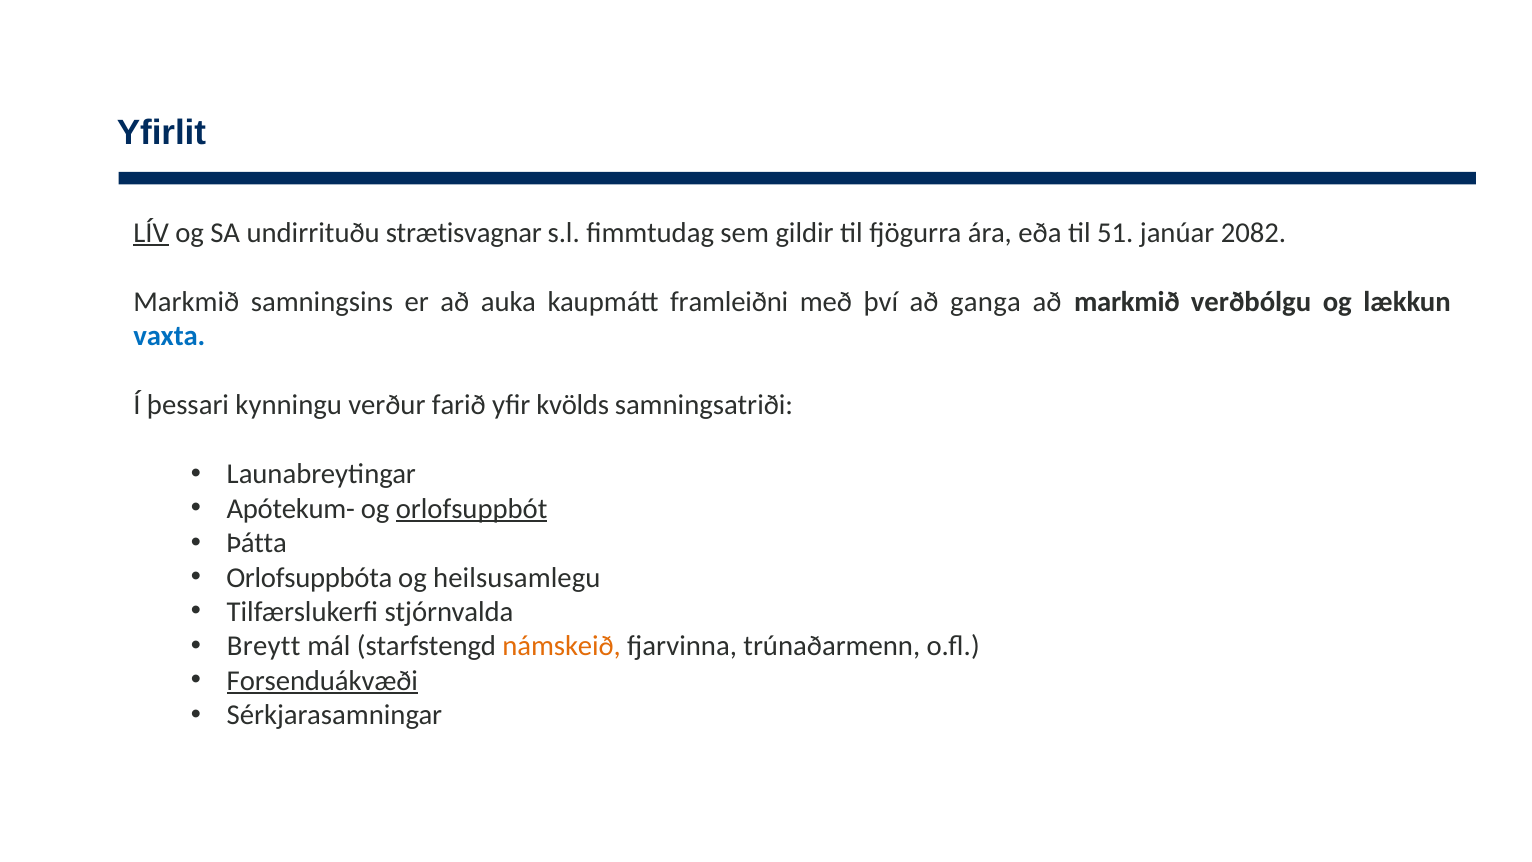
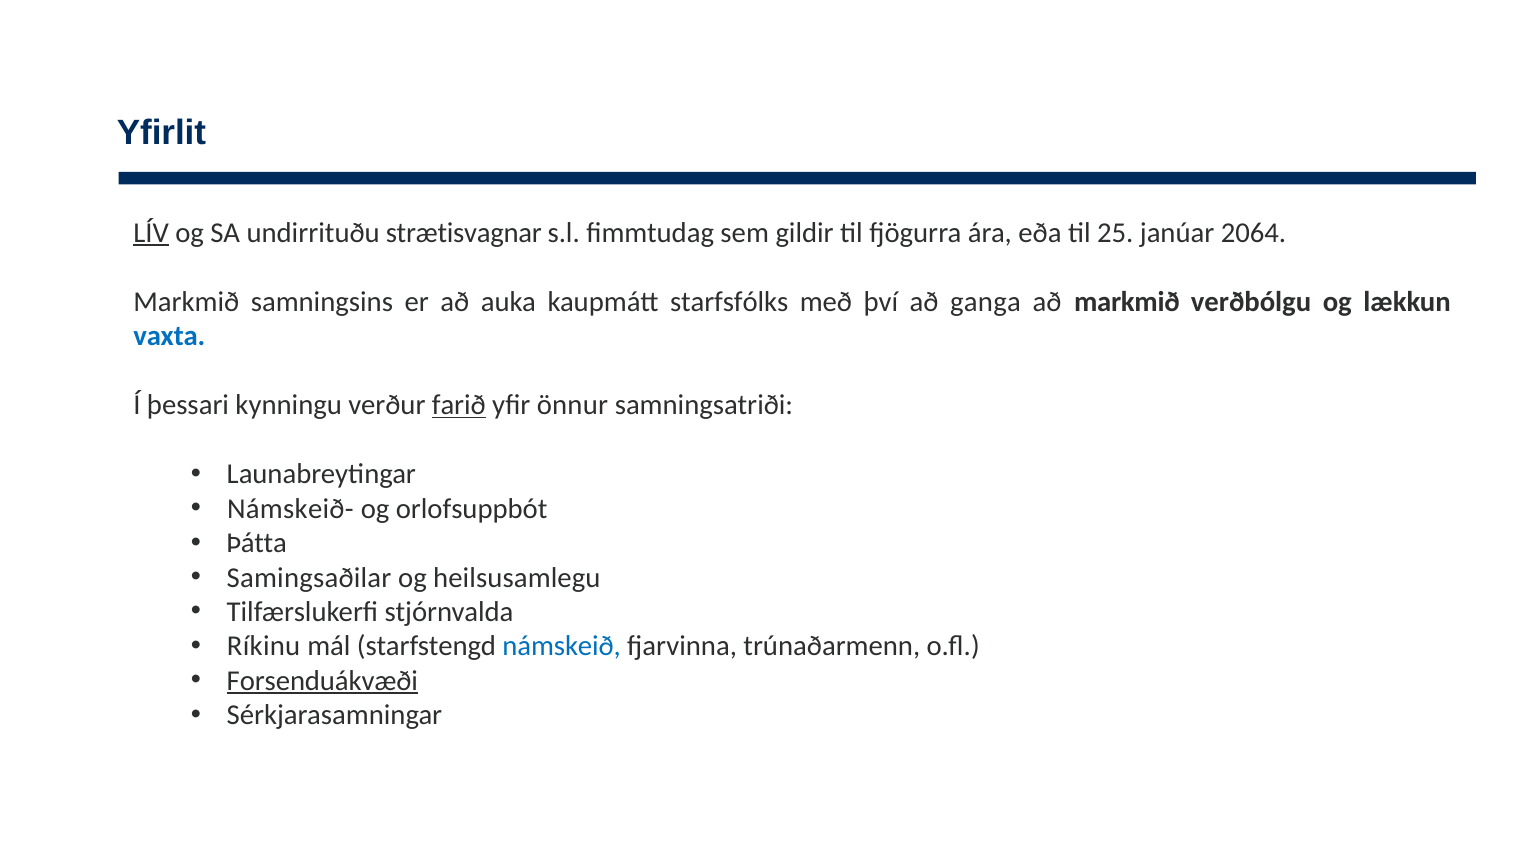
51: 51 -> 25
2082: 2082 -> 2064
framleiðni: framleiðni -> starfsfólks
farið underline: none -> present
kvölds: kvölds -> önnur
Apótekum-: Apótekum- -> Námskeið-
orlofsuppbót underline: present -> none
Orlofsuppbóta: Orlofsuppbóta -> Samingsaðilar
Breytt: Breytt -> Ríkinu
námskeið colour: orange -> blue
